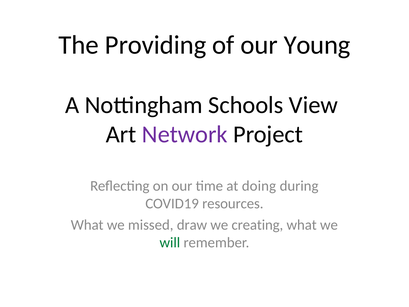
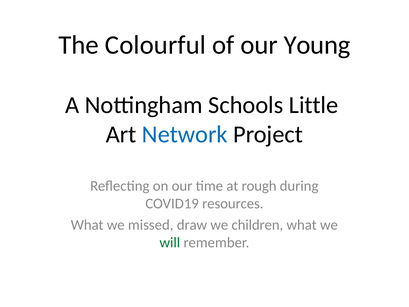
Providing: Providing -> Colourful
View: View -> Little
Network colour: purple -> blue
doing: doing -> rough
creating: creating -> children
